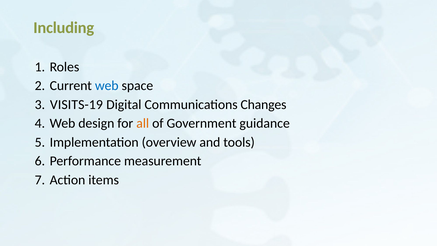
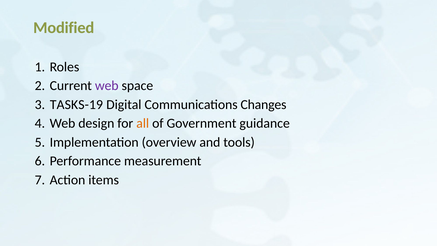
Including: Including -> Modified
web at (107, 86) colour: blue -> purple
VISITS-19: VISITS-19 -> TASKS-19
